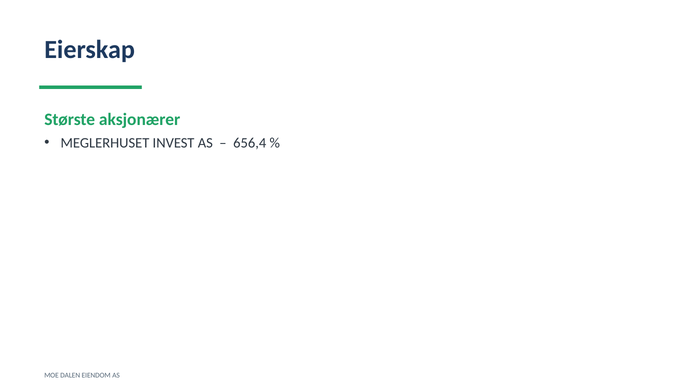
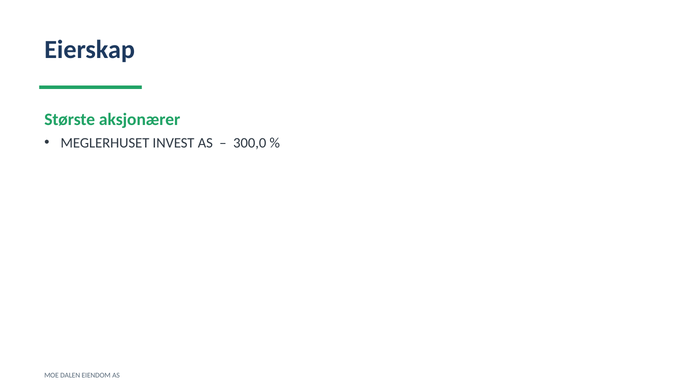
656,4: 656,4 -> 300,0
